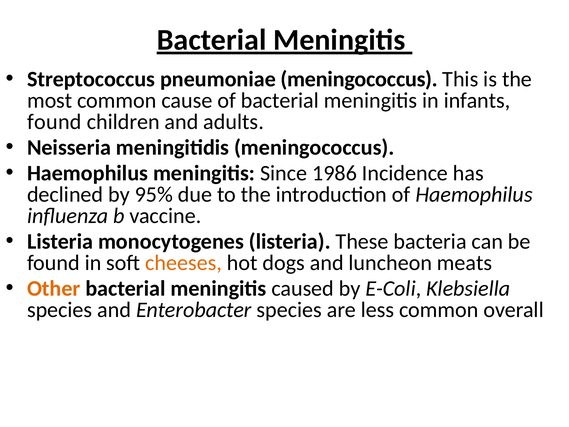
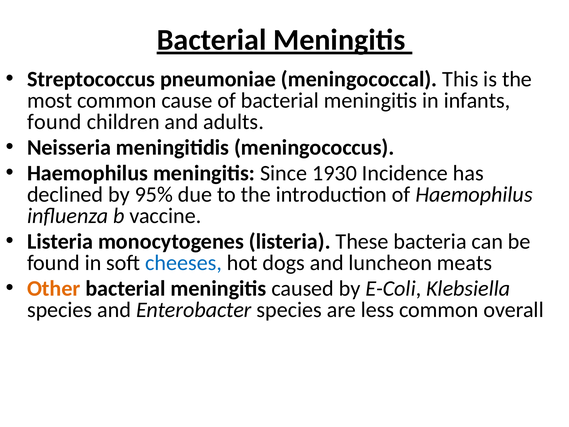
pneumoniae meningococcus: meningococcus -> meningococcal
1986: 1986 -> 1930
cheeses colour: orange -> blue
